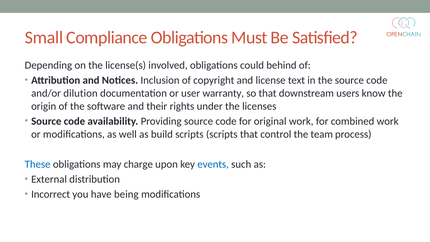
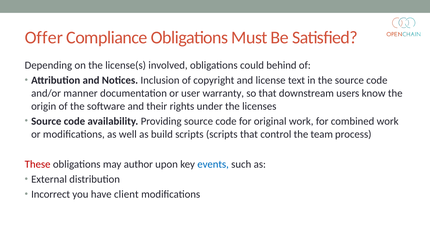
Small: Small -> Offer
dilution: dilution -> manner
These colour: blue -> red
charge: charge -> author
being: being -> client
